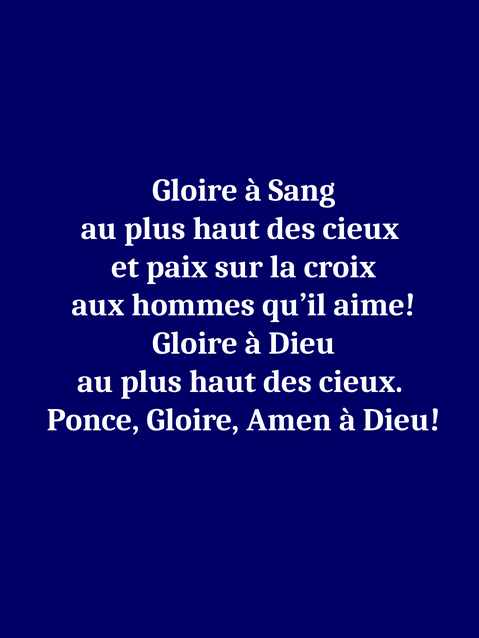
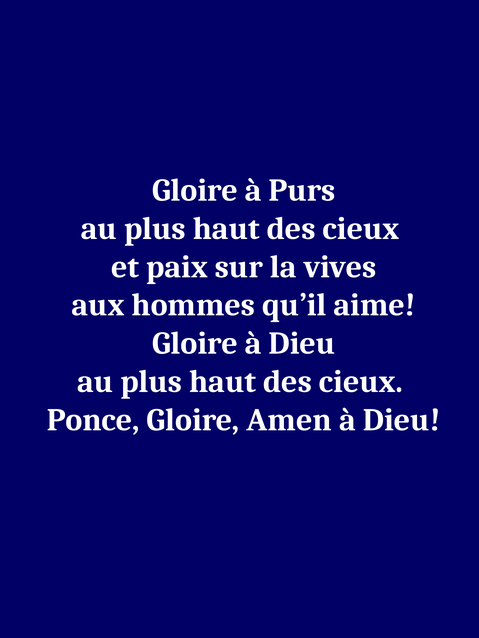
Sang: Sang -> Purs
croix: croix -> vives
